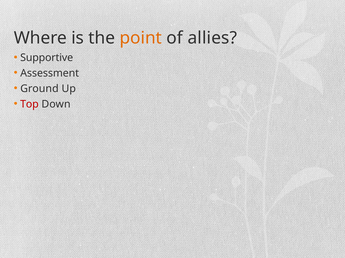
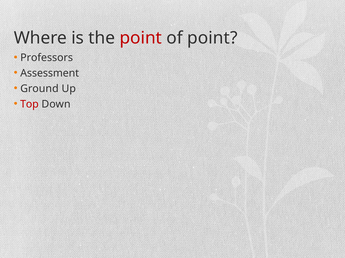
point at (141, 38) colour: orange -> red
of allies: allies -> point
Supportive: Supportive -> Professors
